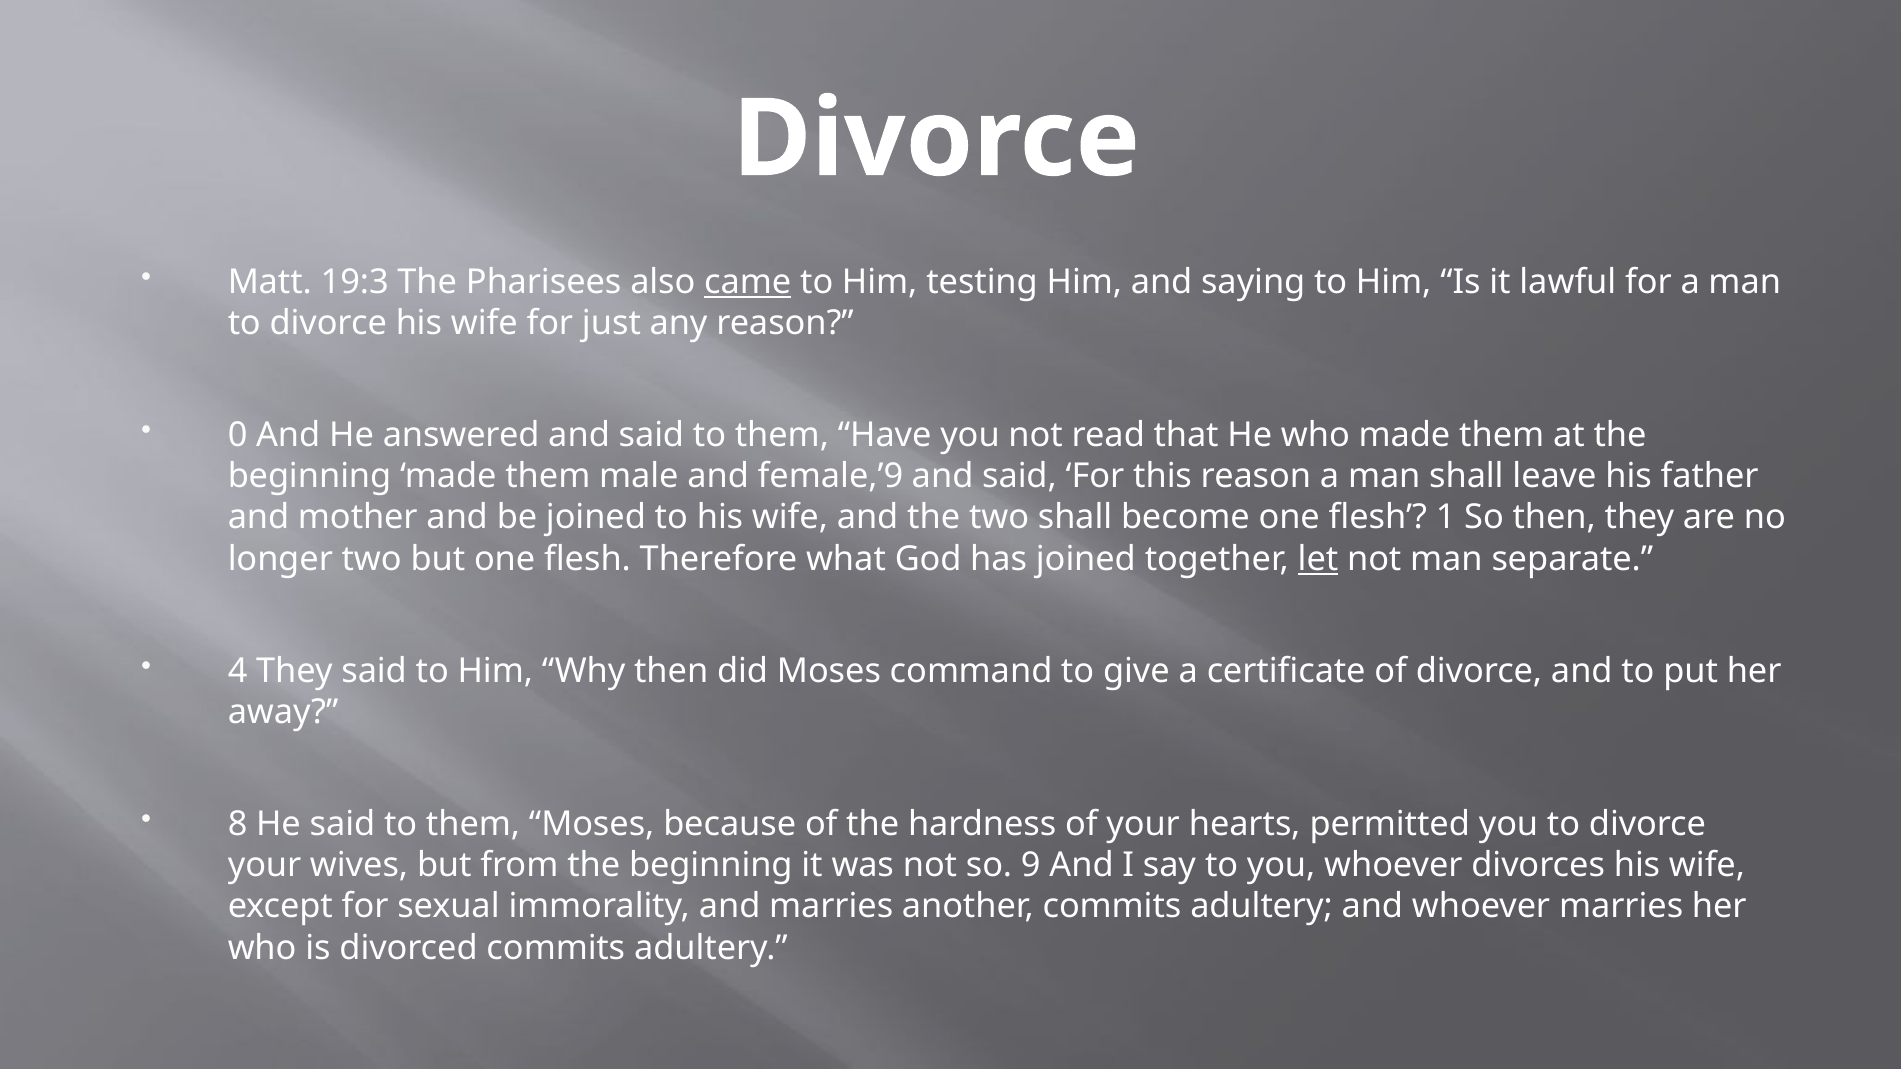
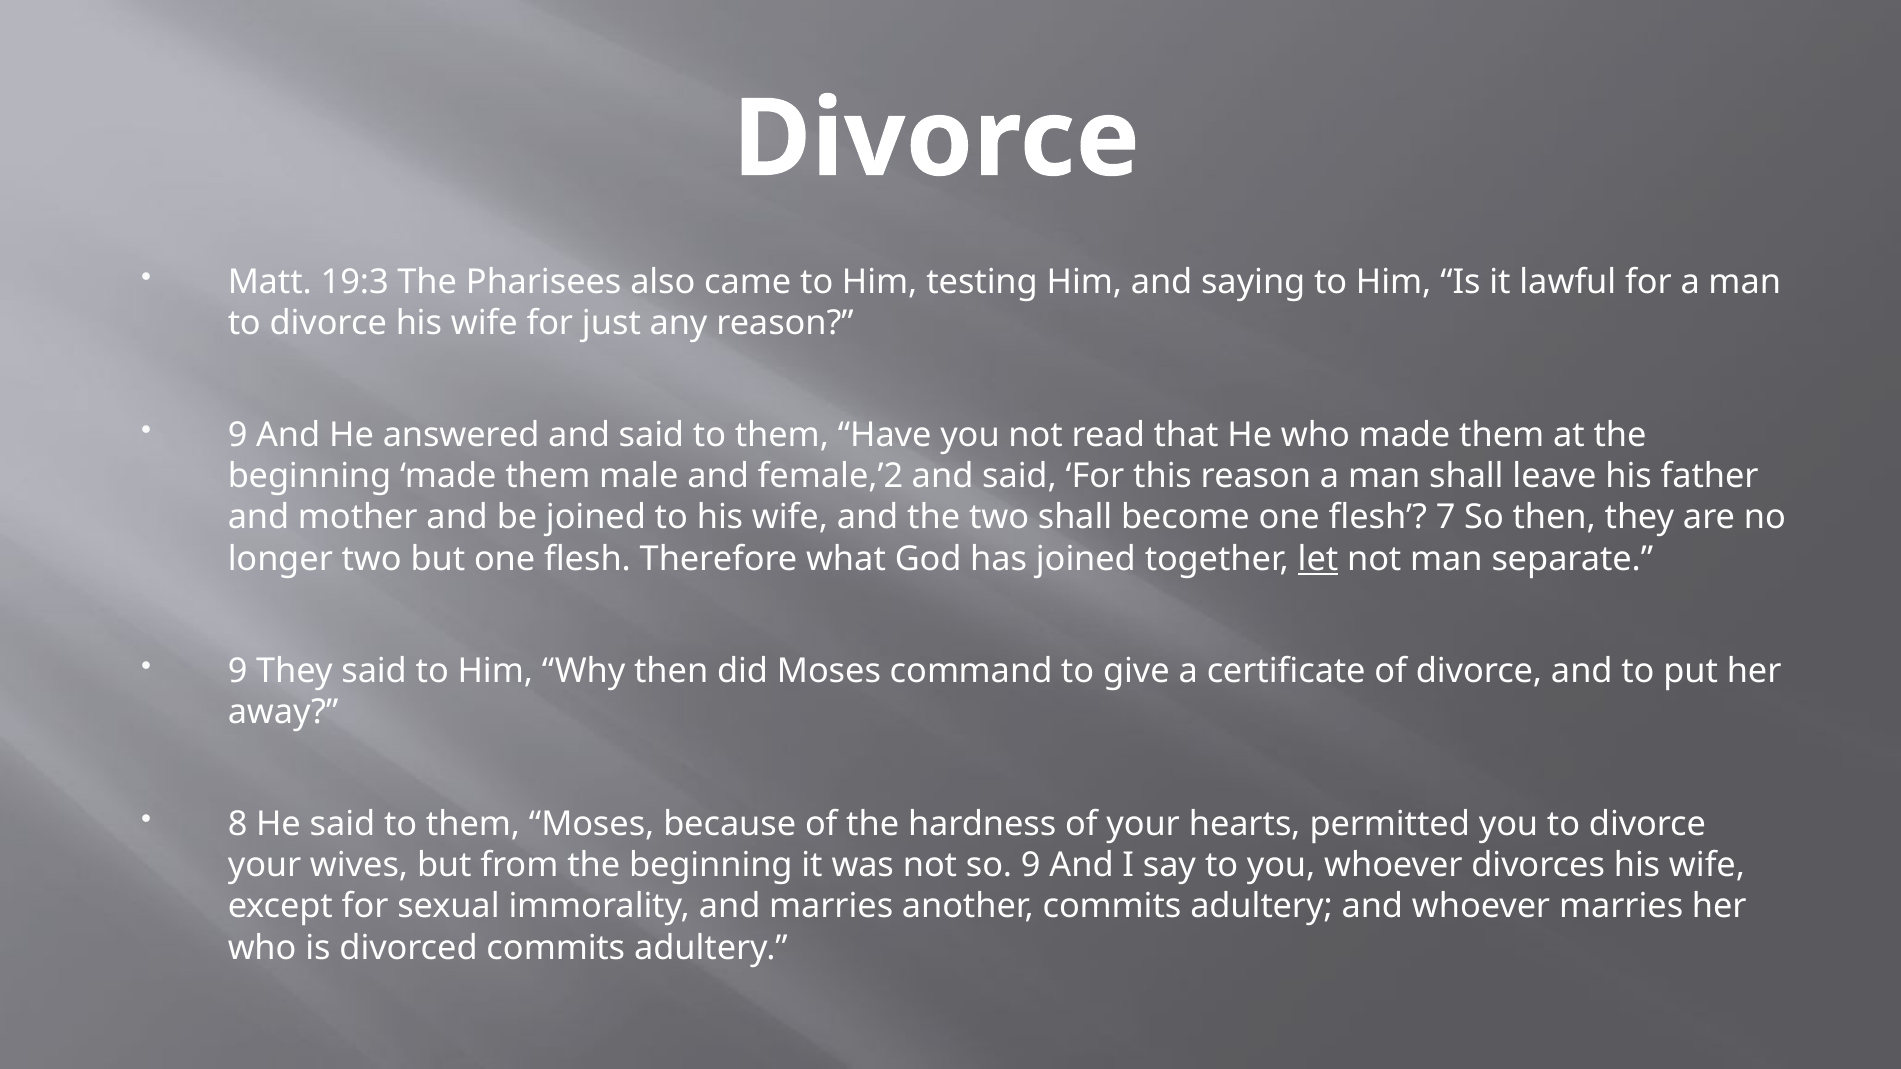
came underline: present -> none
0 at (238, 435): 0 -> 9
female,’9: female,’9 -> female,’2
1: 1 -> 7
4 at (238, 671): 4 -> 9
